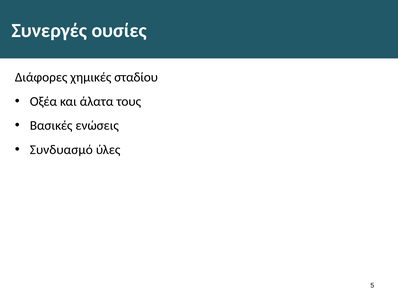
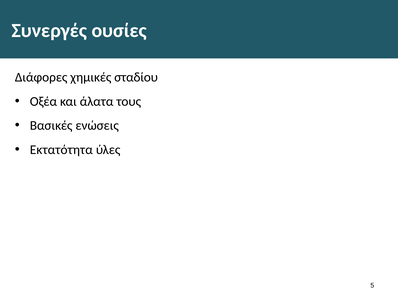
Συνδυασμό: Συνδυασμό -> Εκτατότητα
